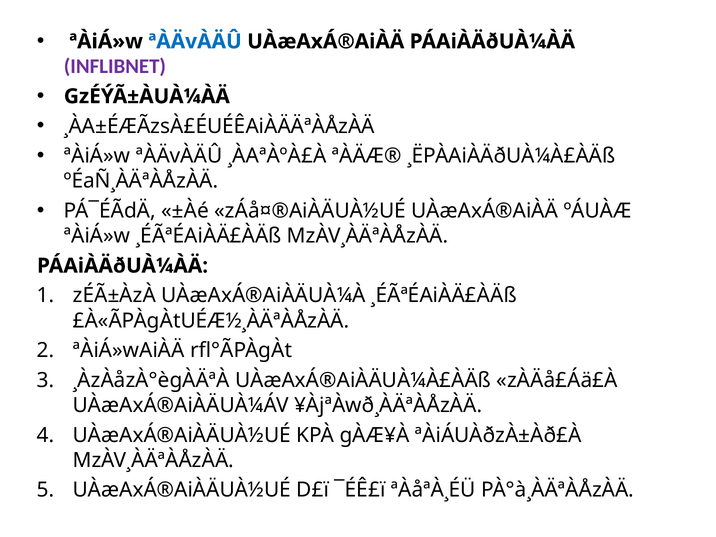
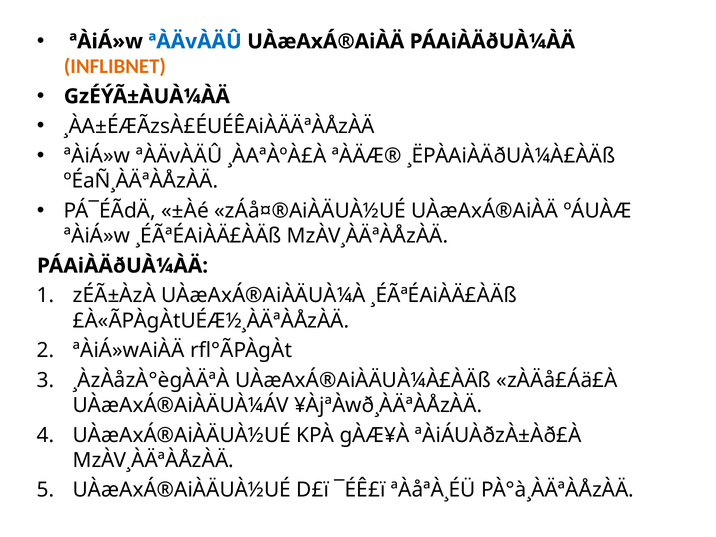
INFLIBNET colour: purple -> orange
